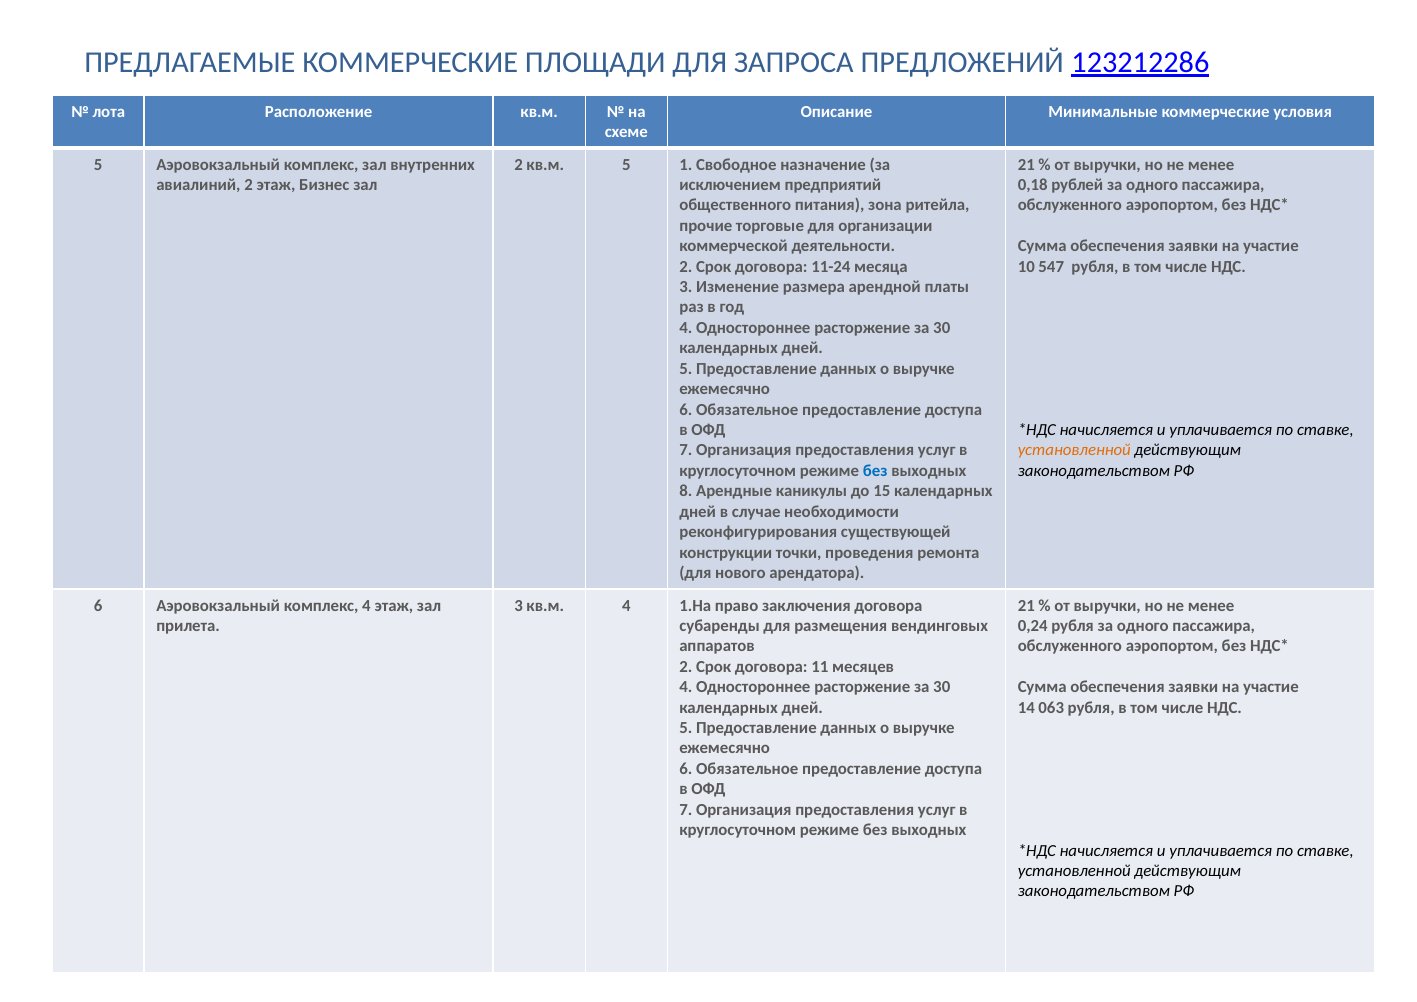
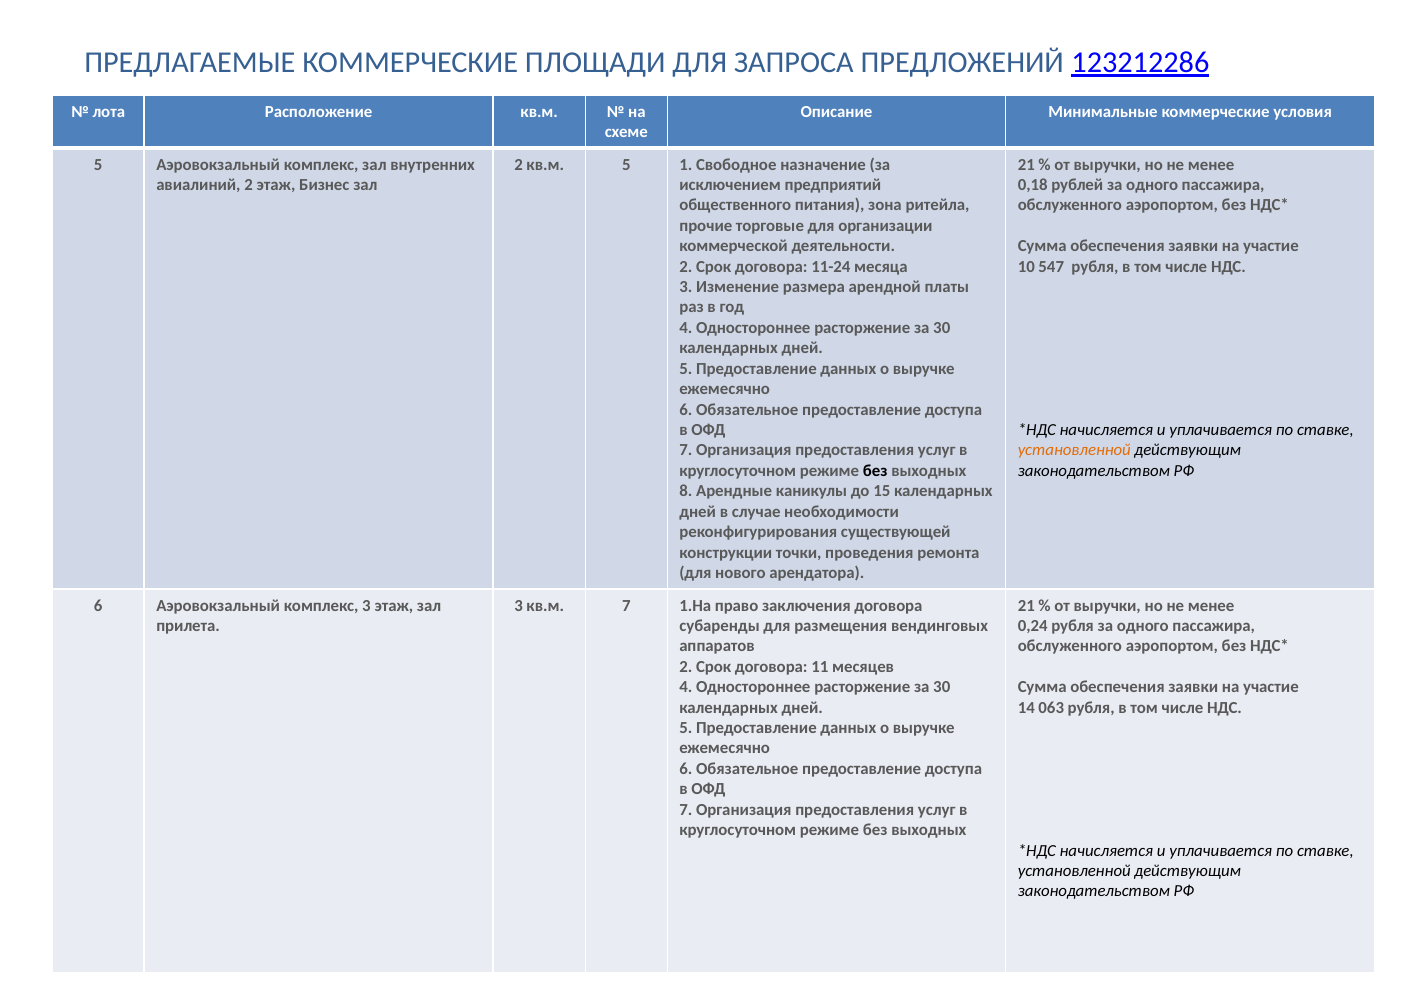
без at (875, 471) colour: blue -> black
комплекс 4: 4 -> 3
кв.м 4: 4 -> 7
